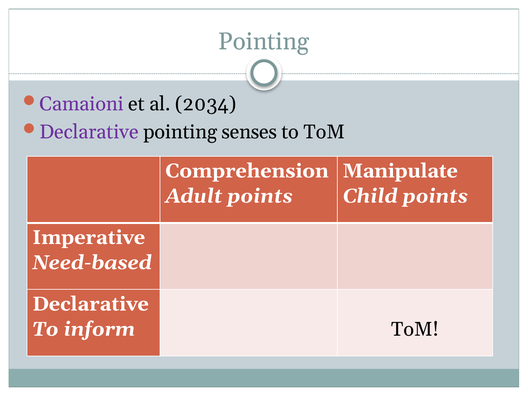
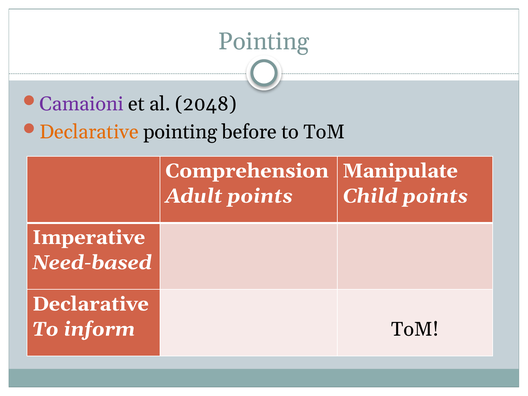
2034: 2034 -> 2048
Declarative at (89, 132) colour: purple -> orange
senses: senses -> before
